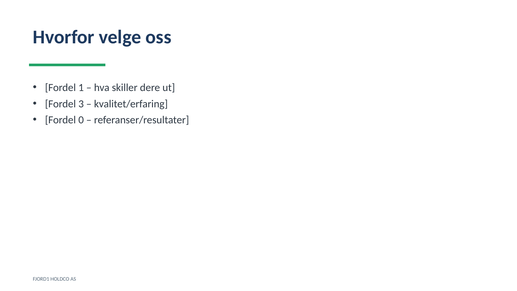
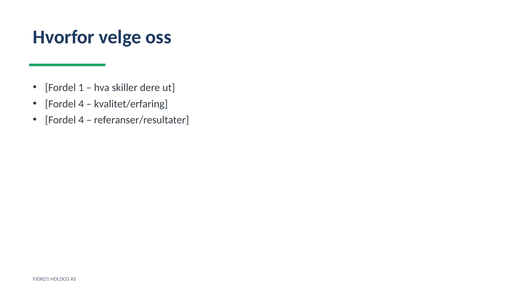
3 at (81, 104): 3 -> 4
0 at (81, 120): 0 -> 4
